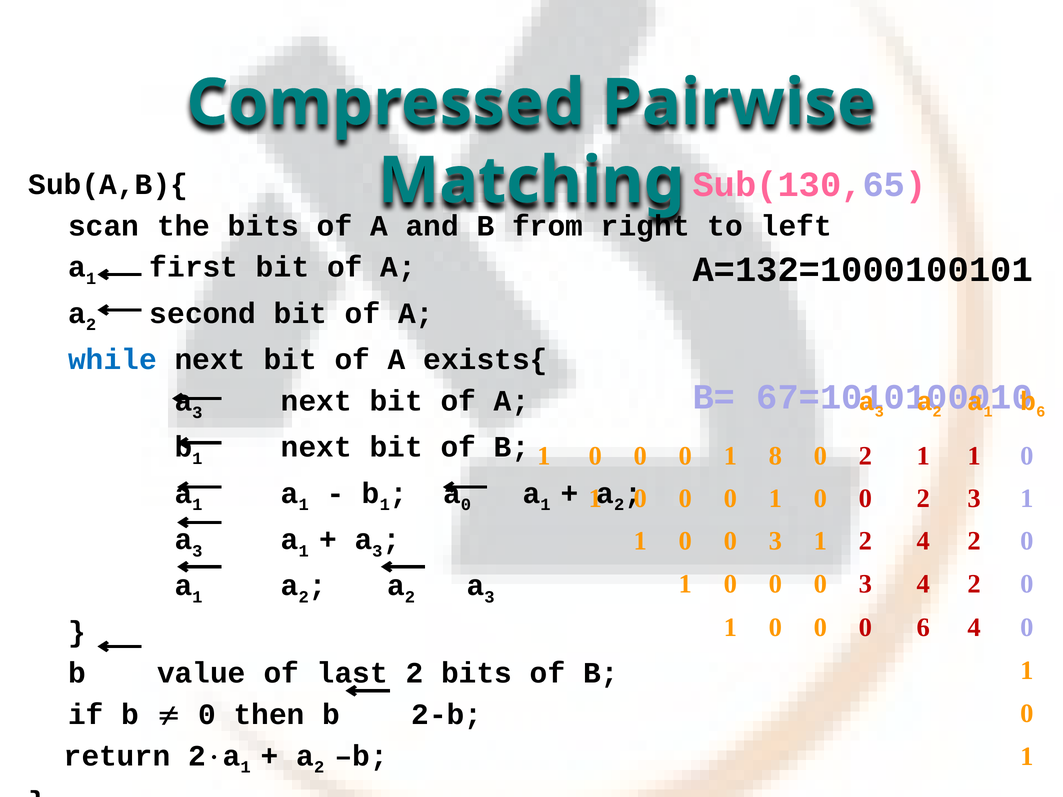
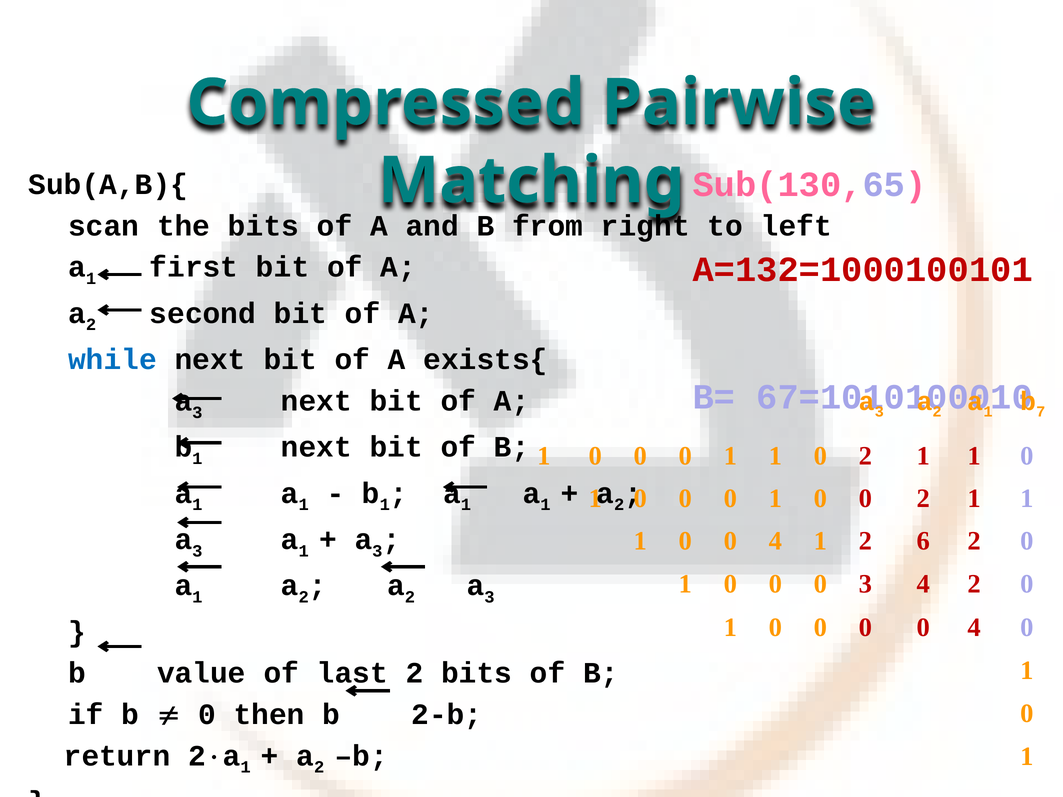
A=132=1000100101 colour: black -> red
6 at (1041, 412): 6 -> 7
0 1 8: 8 -> 1
0 at (466, 505): 0 -> 1
0 0 2 3: 3 -> 1
1 0 0 3: 3 -> 4
2 4: 4 -> 6
0 0 0 6: 6 -> 0
